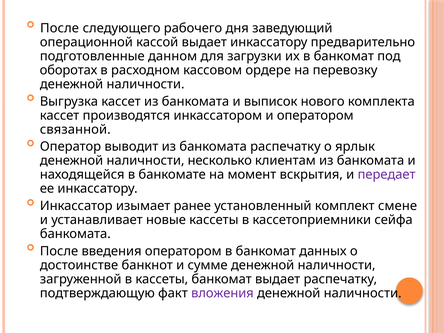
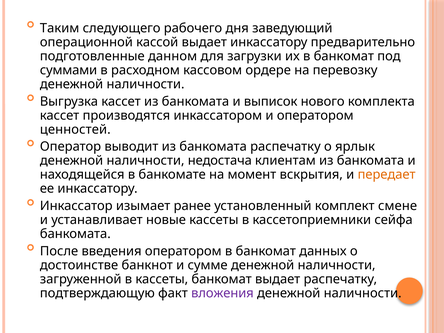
После at (60, 28): После -> Таким
оборотах: оборотах -> суммами
связанной: связанной -> ценностей
несколько: несколько -> недостача
передает colour: purple -> orange
